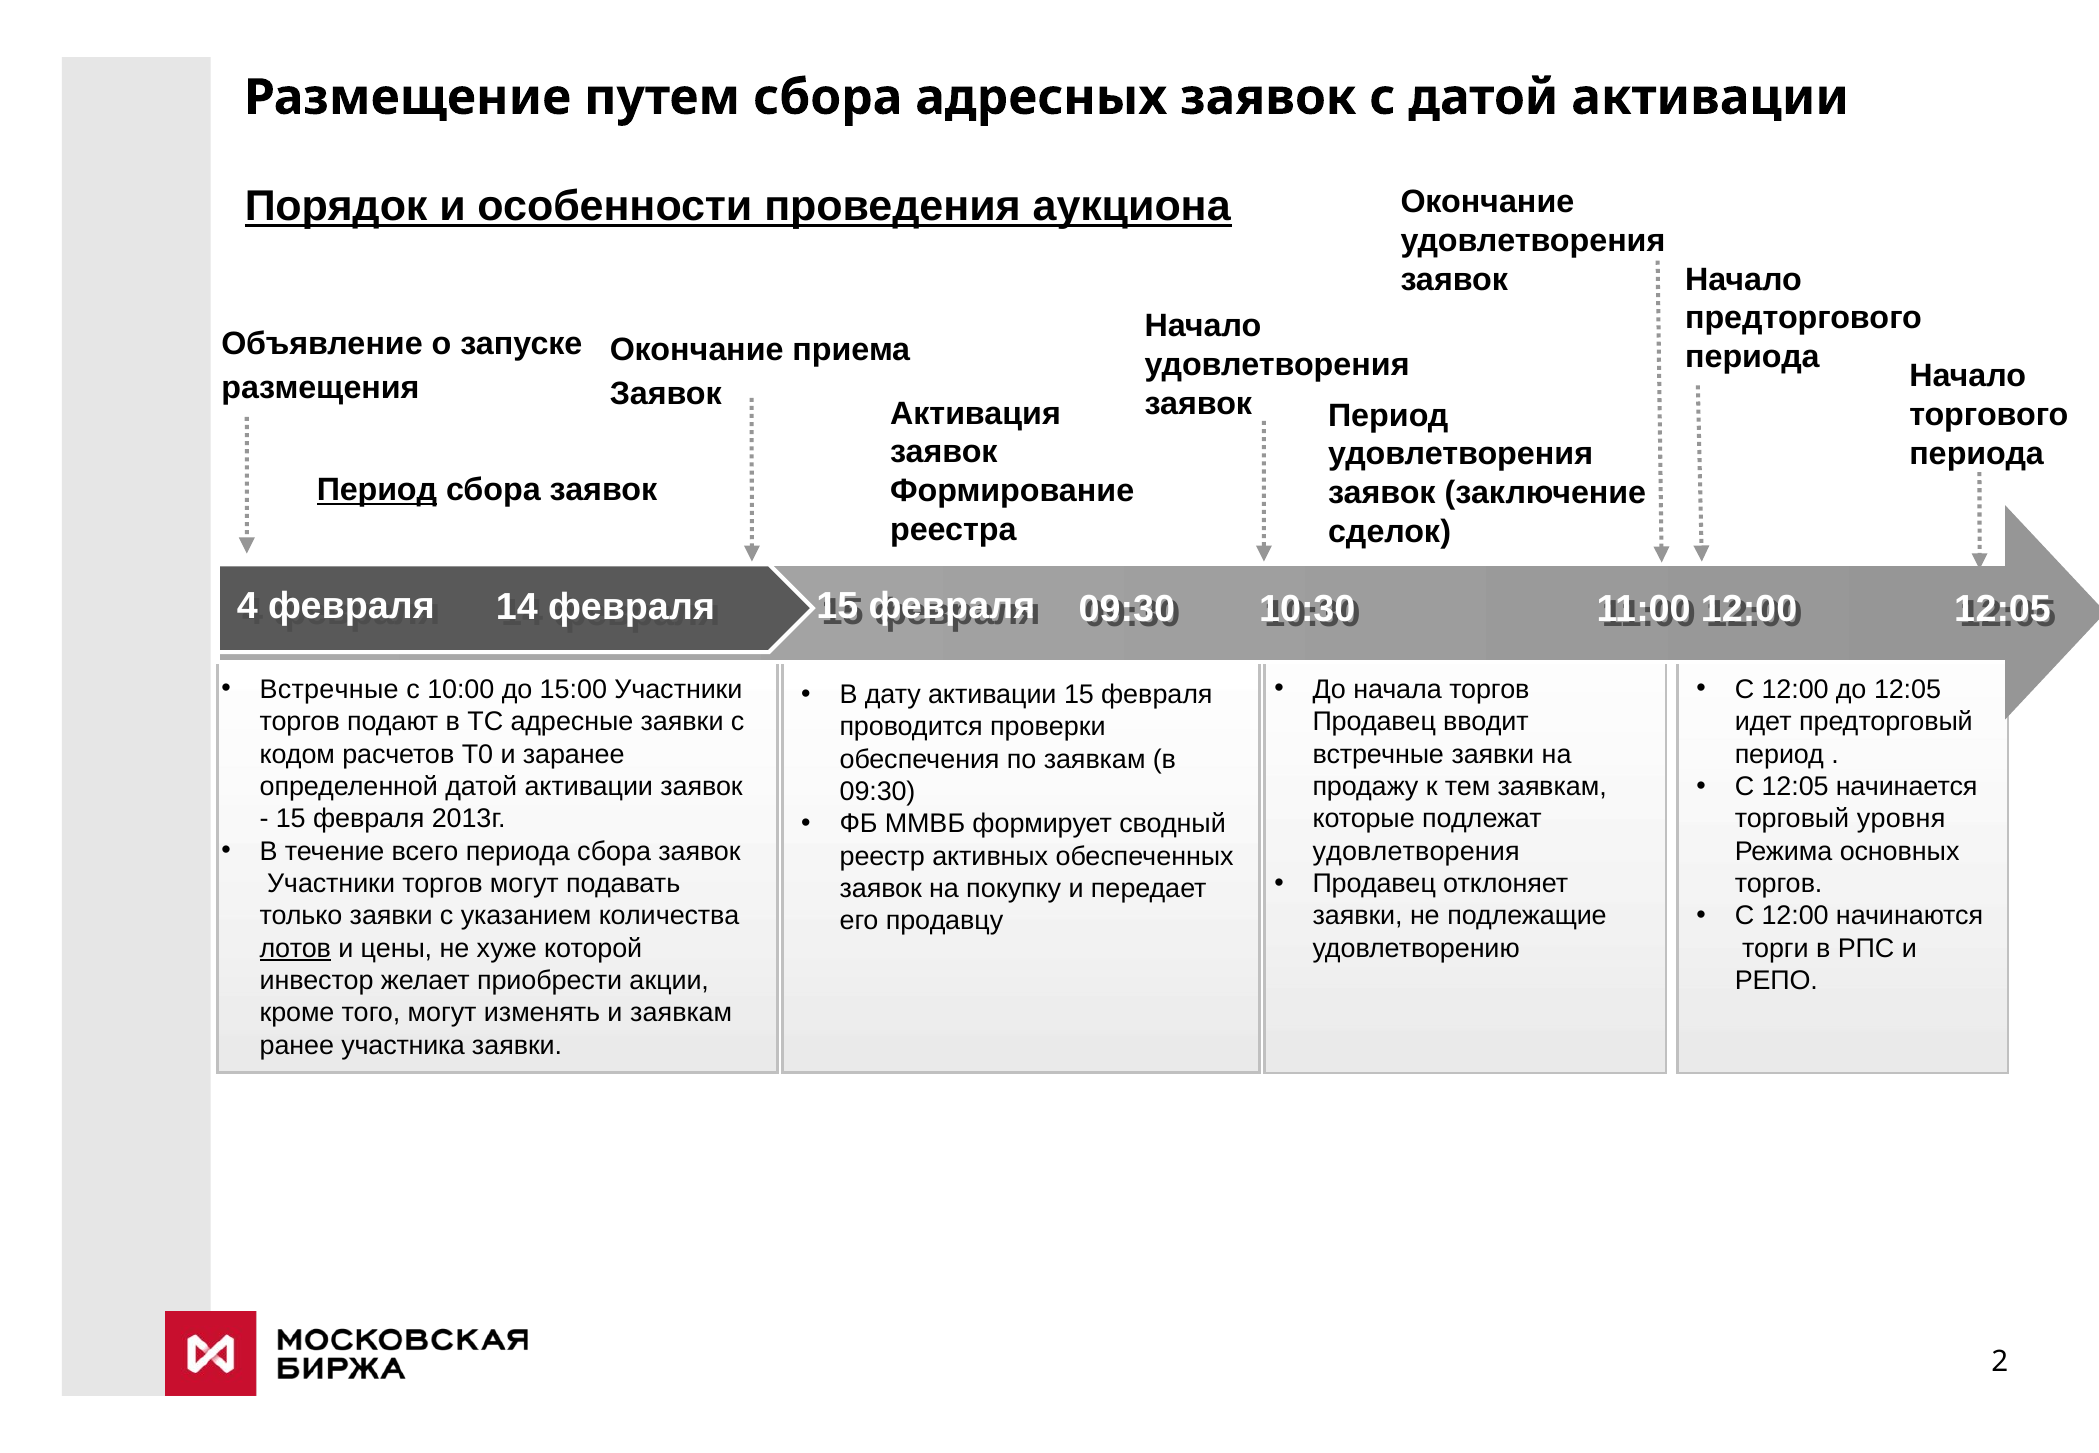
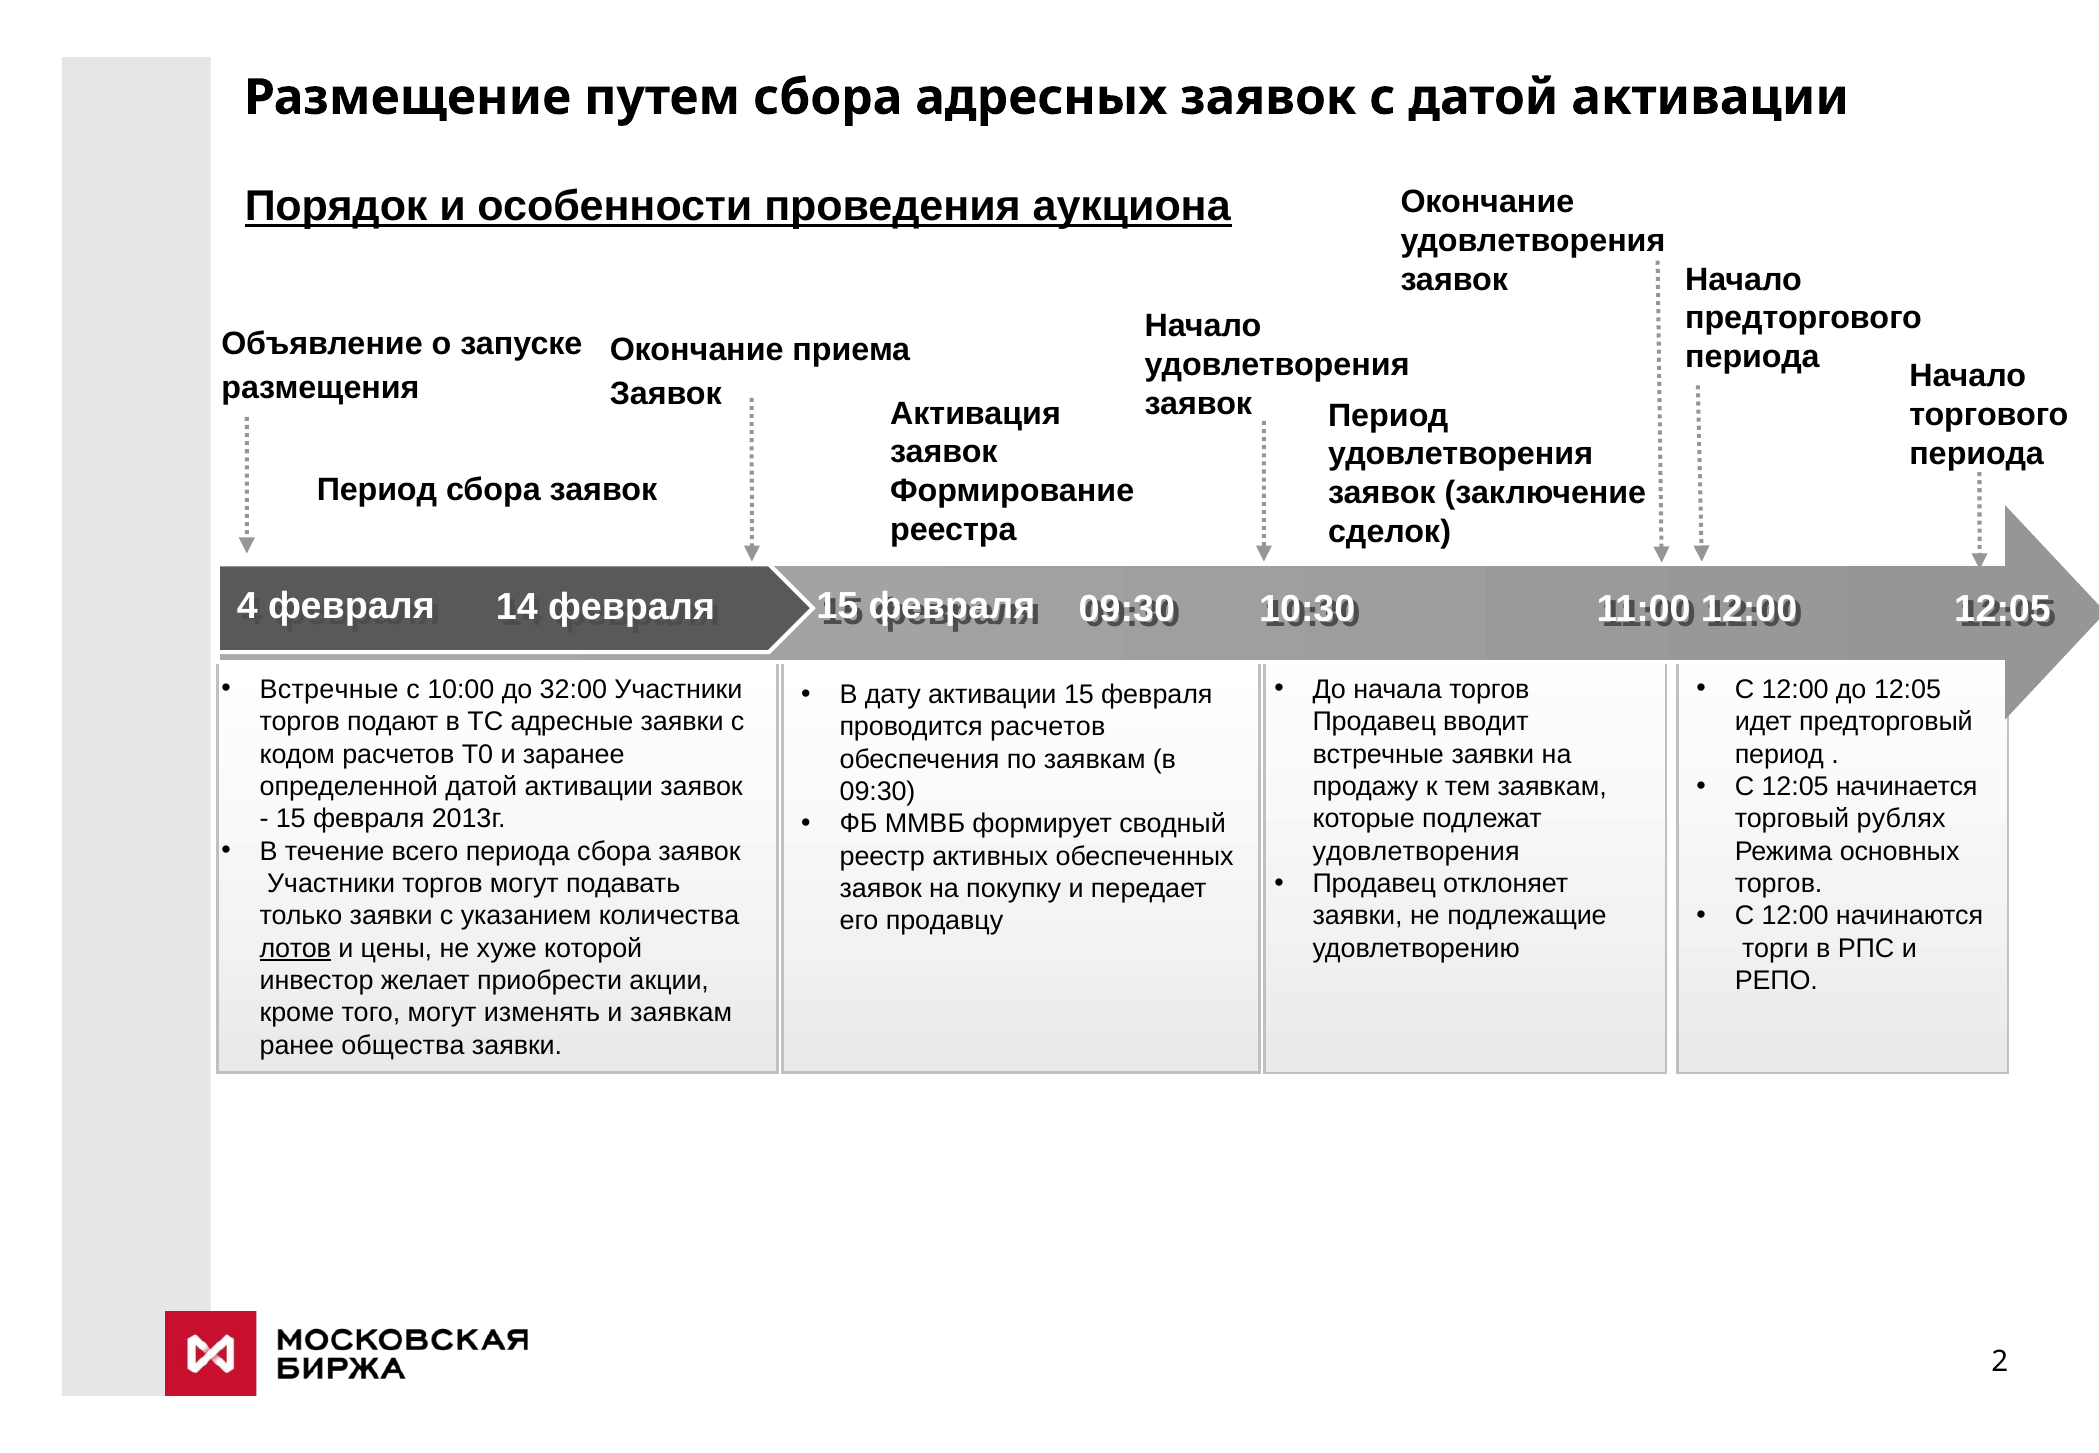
Период at (377, 490) underline: present -> none
15:00: 15:00 -> 32:00
проводится проверки: проверки -> расчетов
уровня: уровня -> рублях
участника: участника -> общества
